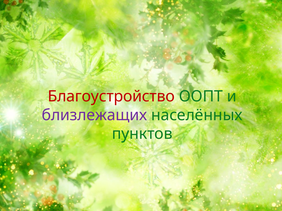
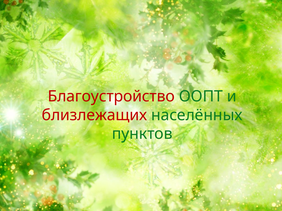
близлежащих colour: purple -> red
